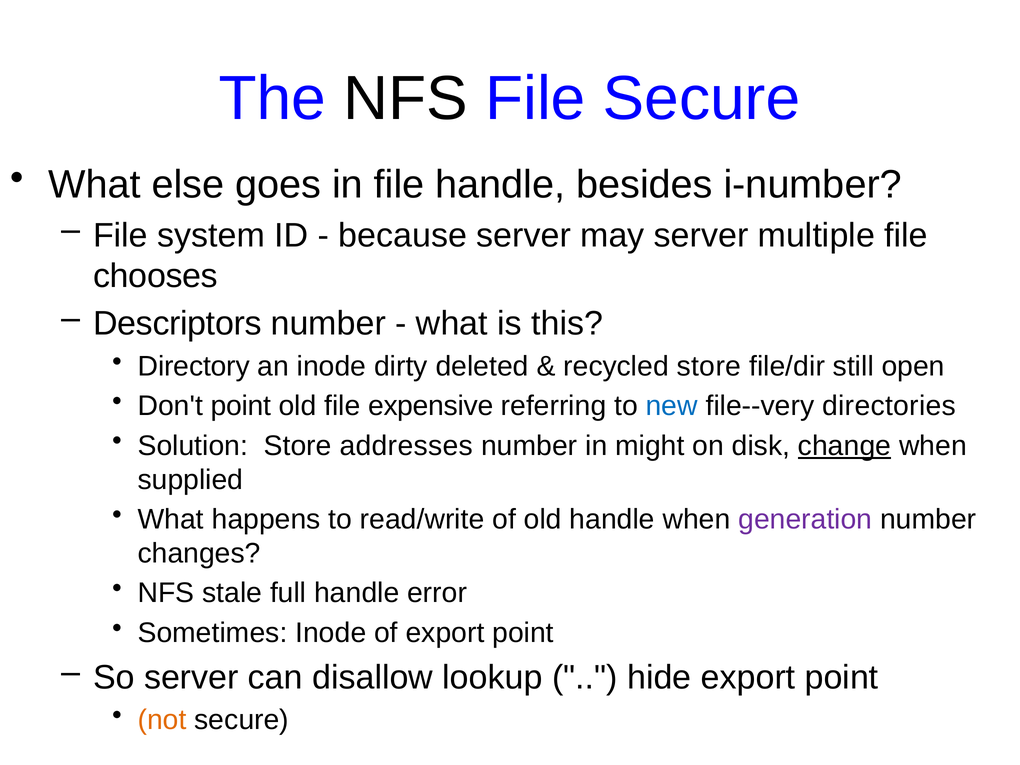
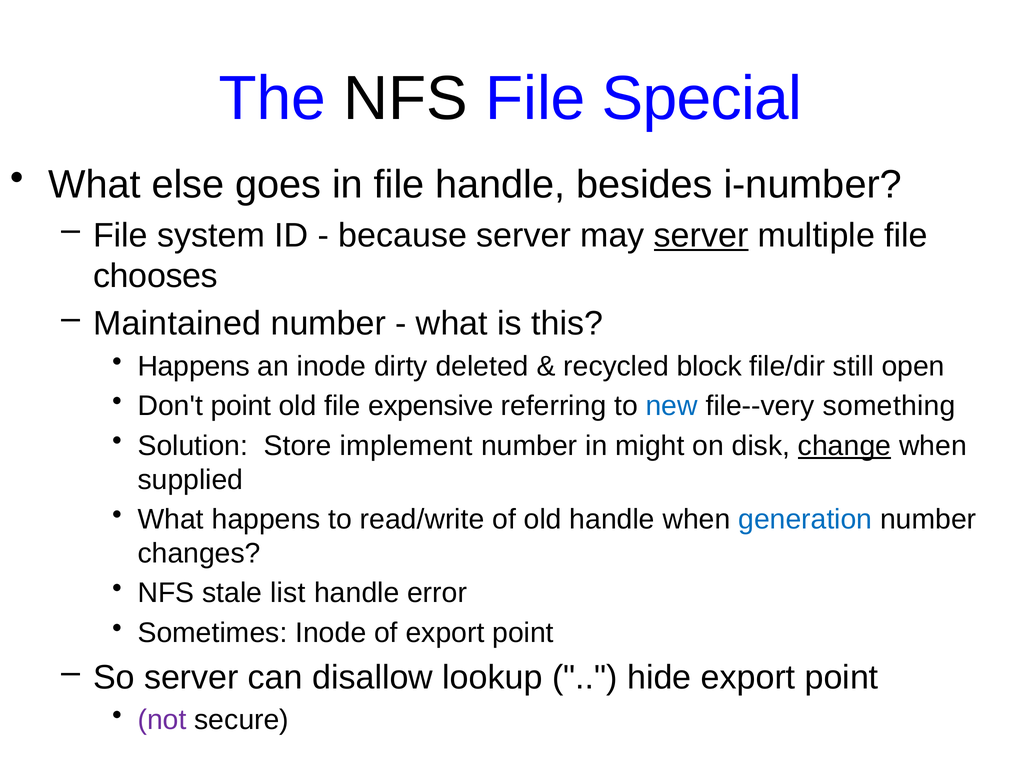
File Secure: Secure -> Special
server at (701, 235) underline: none -> present
Descriptors: Descriptors -> Maintained
Directory at (194, 366): Directory -> Happens
recycled store: store -> block
directories: directories -> something
addresses: addresses -> implement
generation colour: purple -> blue
full: full -> list
not colour: orange -> purple
